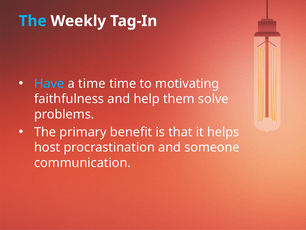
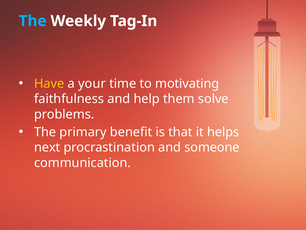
Have colour: light blue -> yellow
a time: time -> your
host: host -> next
